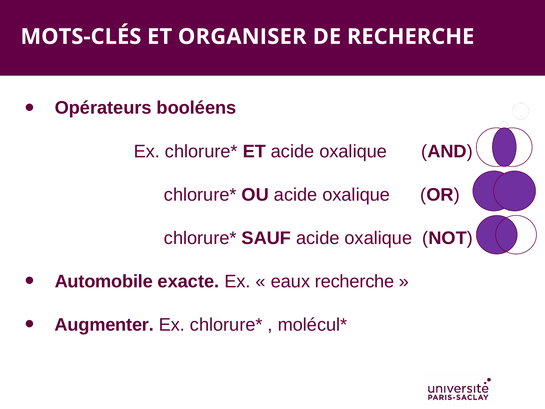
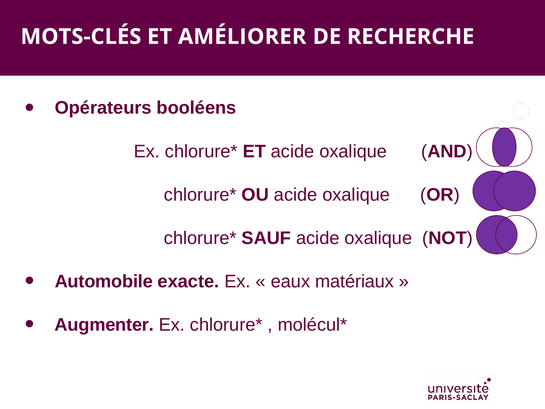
ORGANISER: ORGANISER -> AMÉLIORER
eaux recherche: recherche -> matériaux
